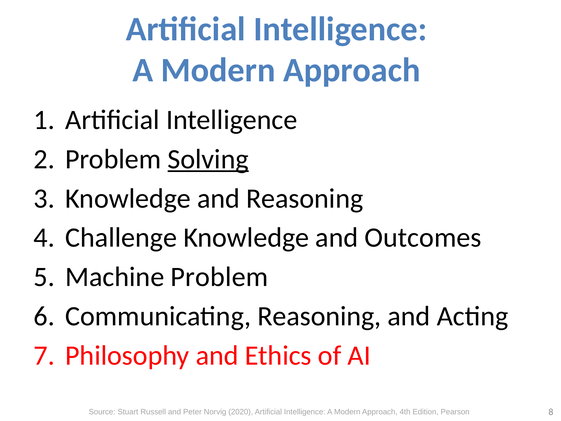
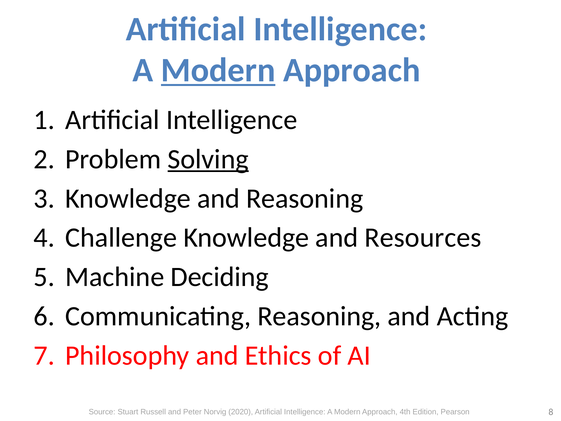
Modern at (218, 70) underline: none -> present
Outcomes: Outcomes -> Resources
Machine Problem: Problem -> Deciding
